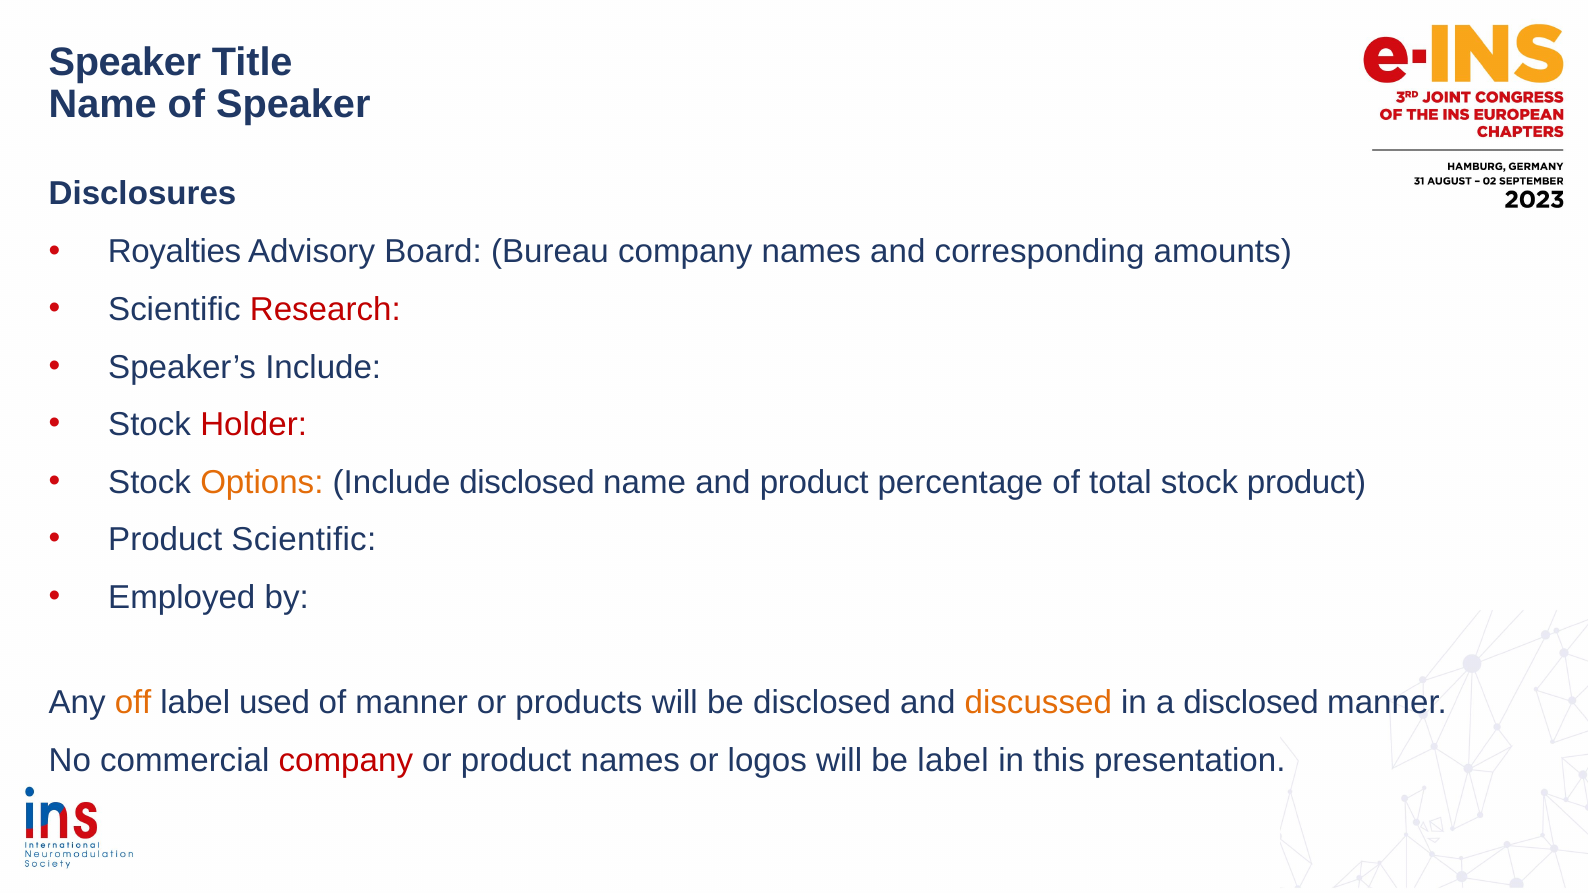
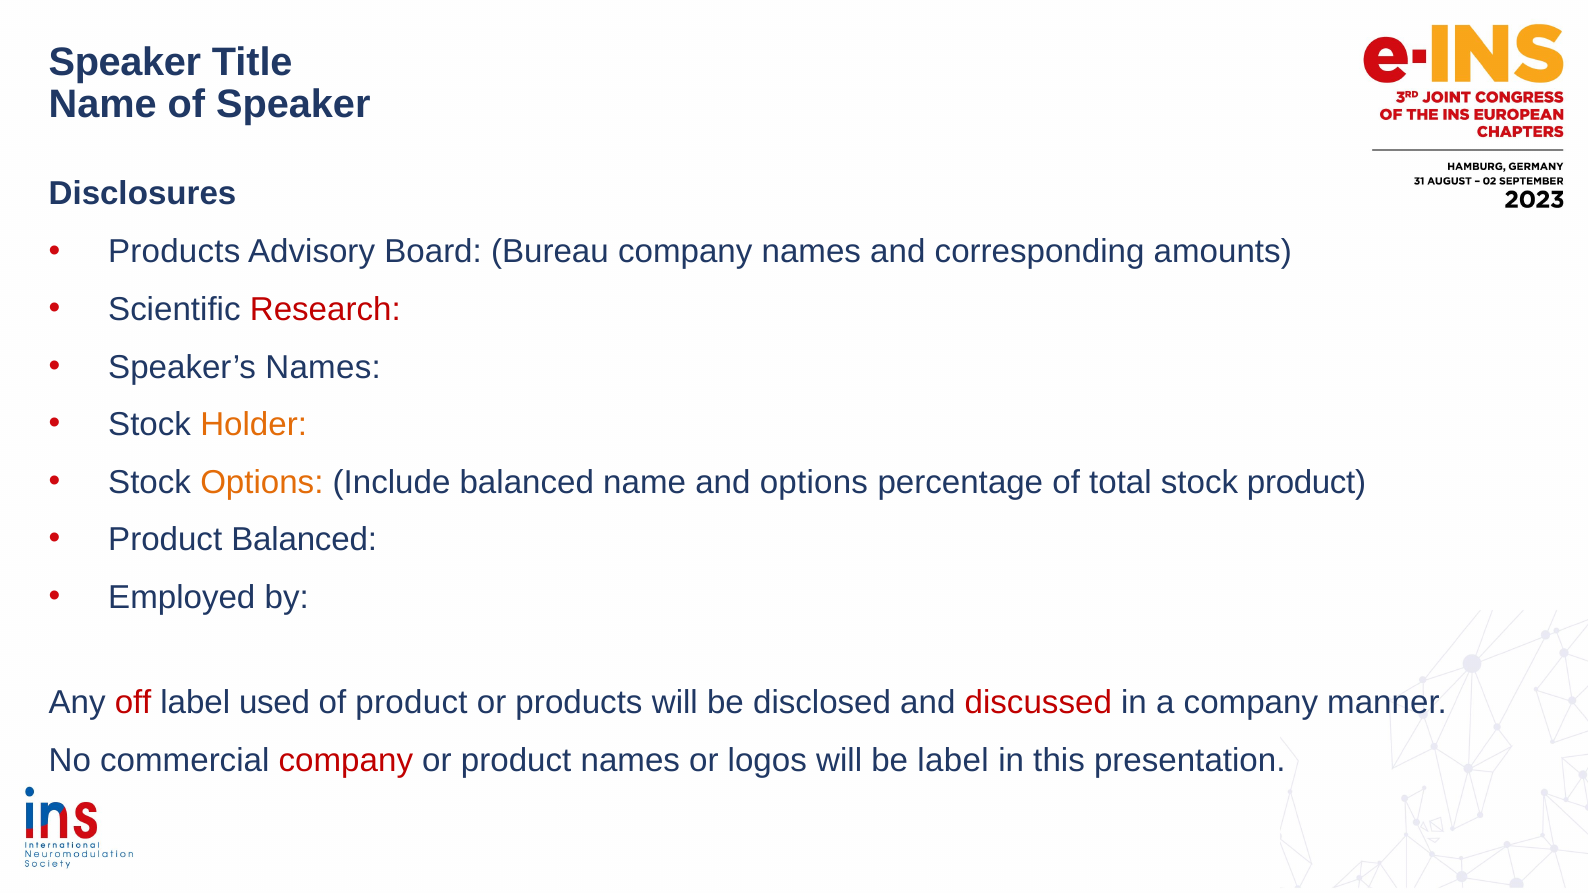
Royalties at (175, 252): Royalties -> Products
Speaker’s Include: Include -> Names
Holder colour: red -> orange
Include disclosed: disclosed -> balanced
and product: product -> options
Product Scientific: Scientific -> Balanced
off colour: orange -> red
of manner: manner -> product
discussed colour: orange -> red
a disclosed: disclosed -> company
